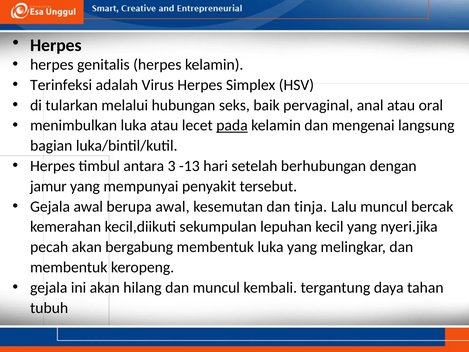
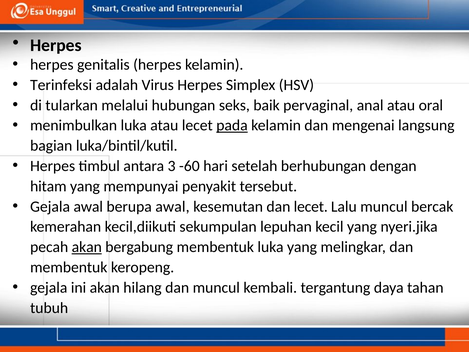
-13: -13 -> -60
jamur: jamur -> hitam
dan tinja: tinja -> lecet
akan at (87, 247) underline: none -> present
